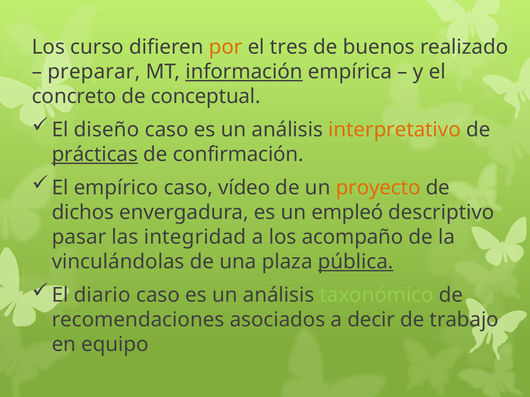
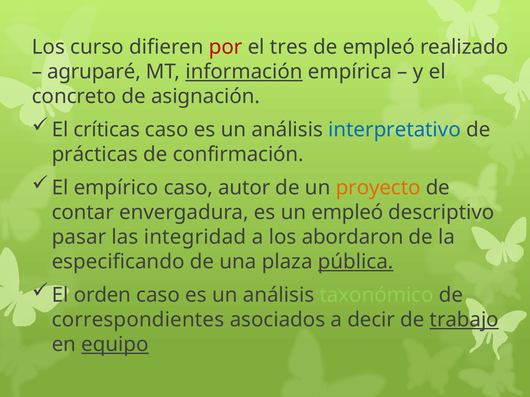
por colour: orange -> red
de buenos: buenos -> empleó
preparar: preparar -> agruparé
conceptual: conceptual -> asignación
diseño: diseño -> críticas
interpretativo colour: orange -> blue
prácticas underline: present -> none
vídeo: vídeo -> autor
dichos: dichos -> contar
acompaño: acompaño -> abordaron
vinculándolas: vinculándolas -> especificando
diario: diario -> orden
recomendaciones: recomendaciones -> correspondientes
trabajo underline: none -> present
equipo underline: none -> present
